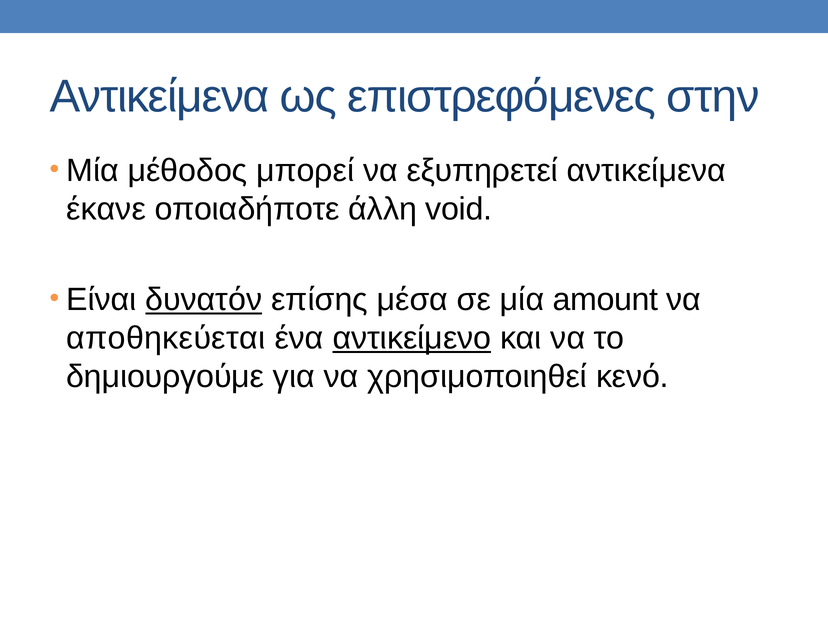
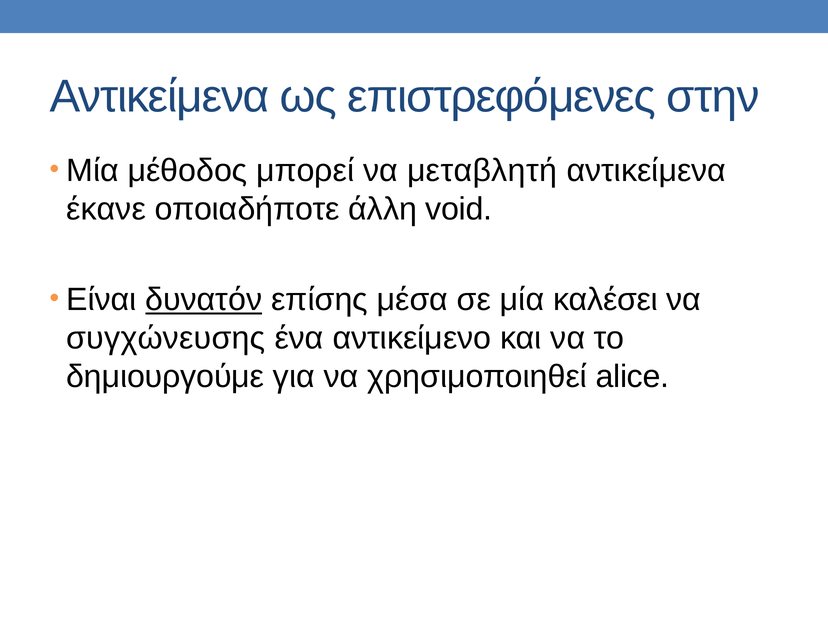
εξυπηρετεί: εξυπηρετεί -> μεταβλητή
amount: amount -> καλέσει
αποθηκεύεται: αποθηκεύεται -> συγχώνευσης
αντικείμενο underline: present -> none
κενό: κενό -> alice
